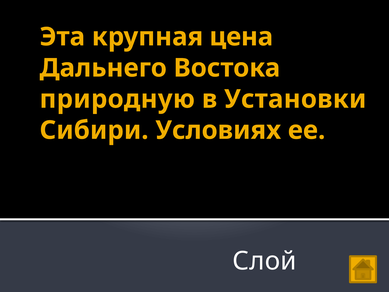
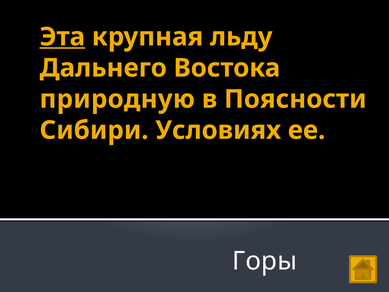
Эта underline: none -> present
цена: цена -> льду
Установки: Установки -> Поясности
Слой: Слой -> Горы
